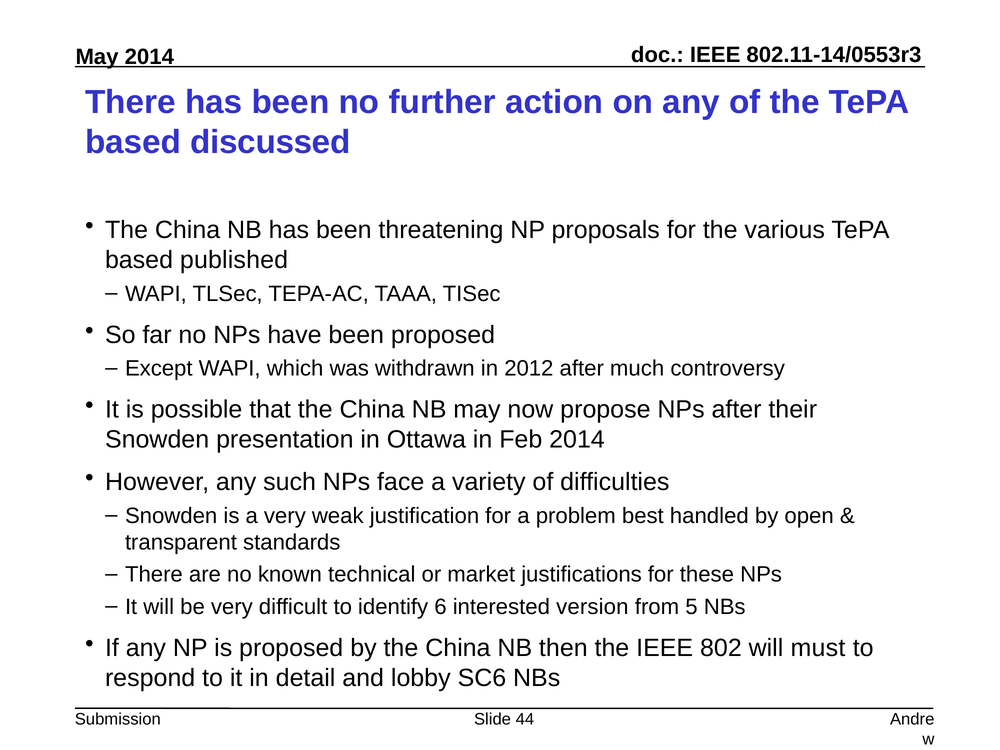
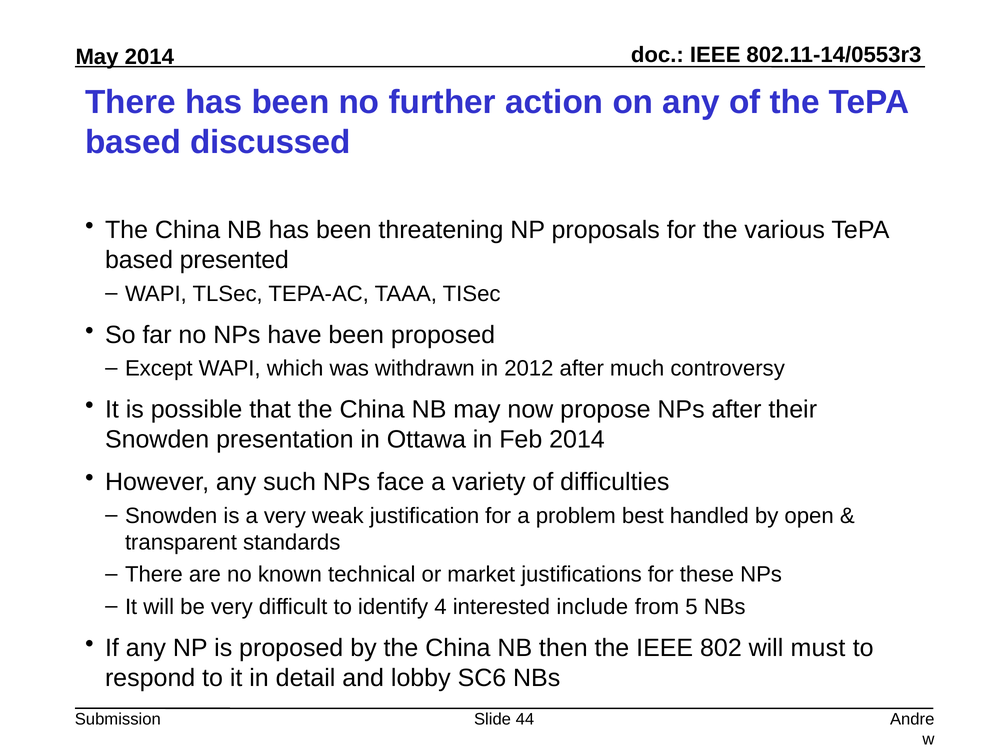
published: published -> presented
6: 6 -> 4
version: version -> include
